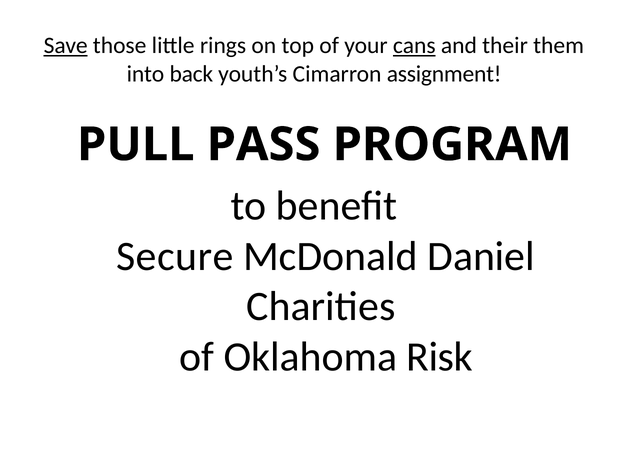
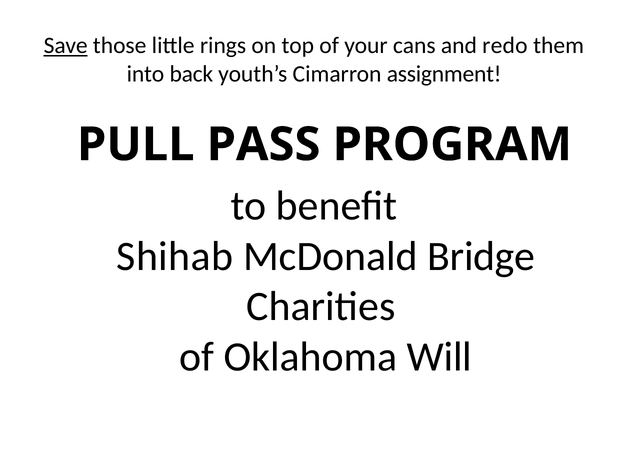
cans underline: present -> none
their: their -> redo
Secure: Secure -> Shihab
Daniel: Daniel -> Bridge
Risk: Risk -> Will
